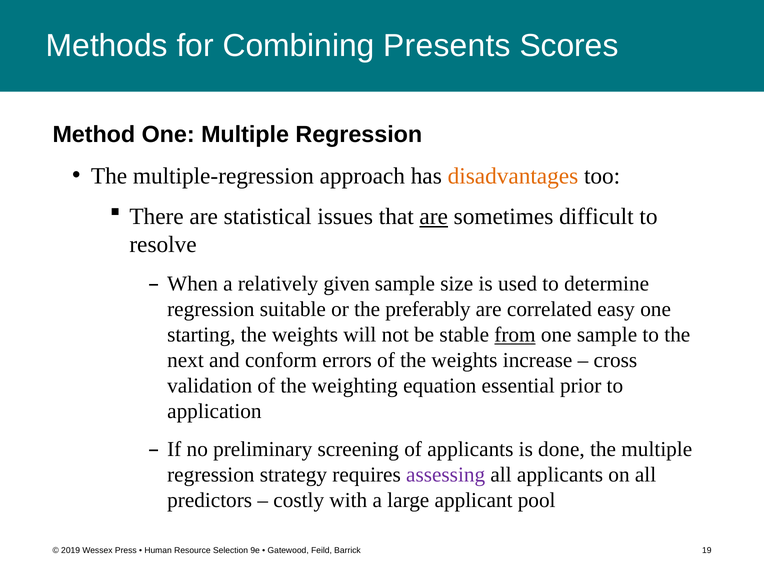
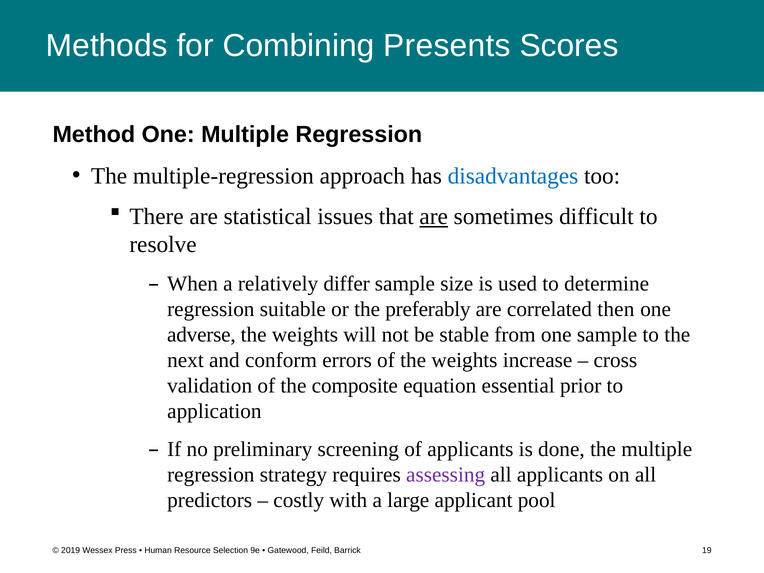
disadvantages colour: orange -> blue
given: given -> differ
easy: easy -> then
starting: starting -> adverse
from underline: present -> none
weighting: weighting -> composite
